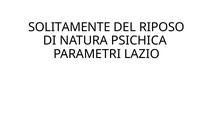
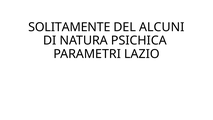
RIPOSO: RIPOSO -> ALCUNI
